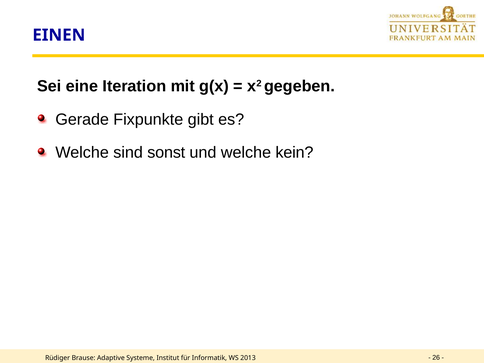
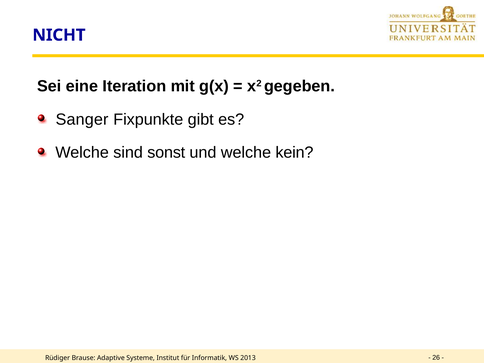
EINEN: EINEN -> NICHT
Gerade: Gerade -> Sanger
